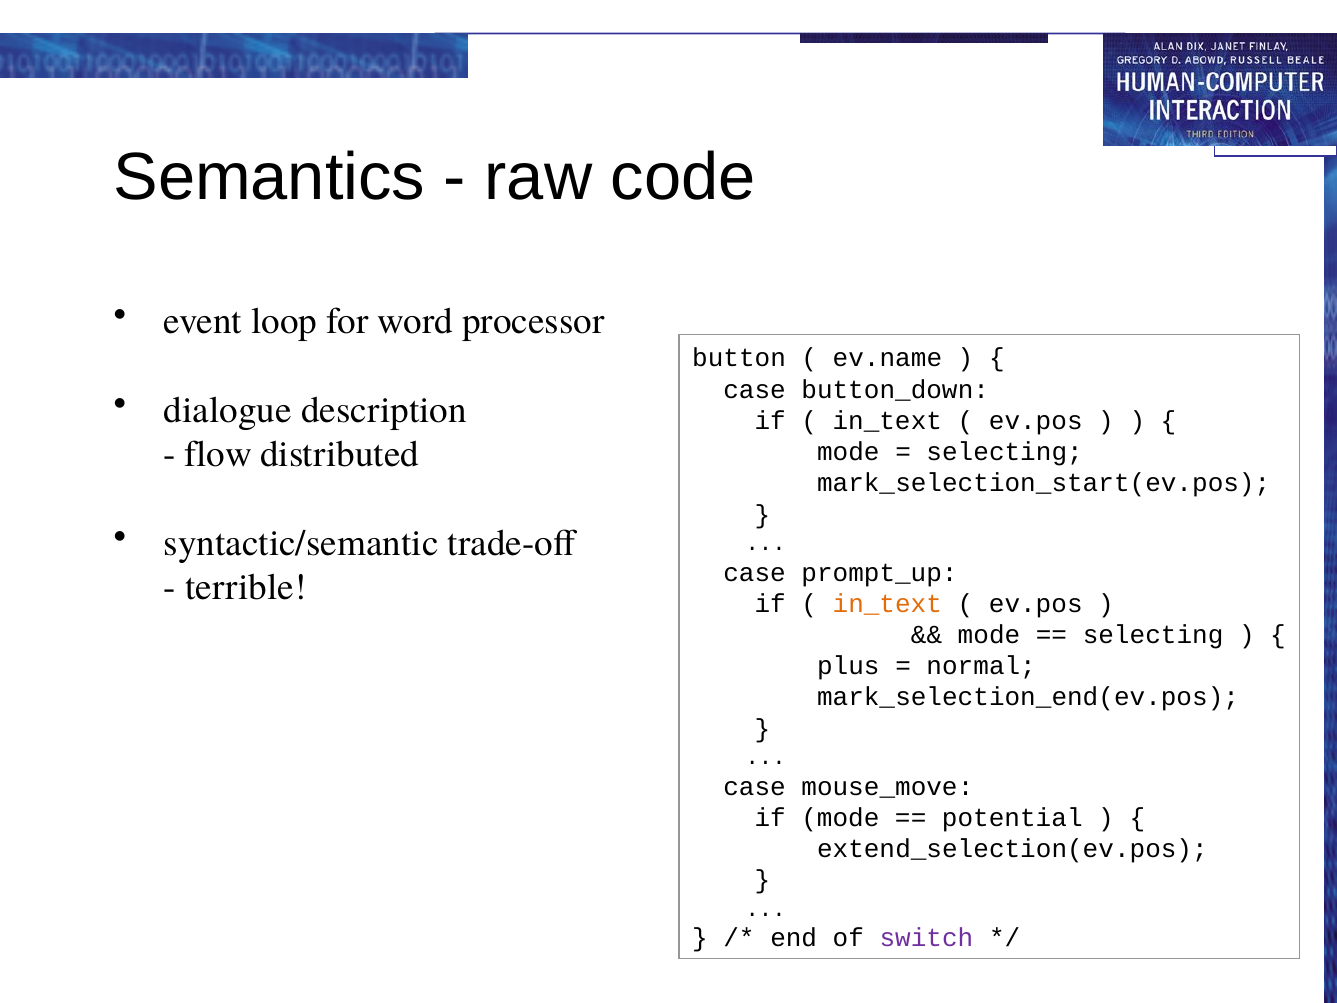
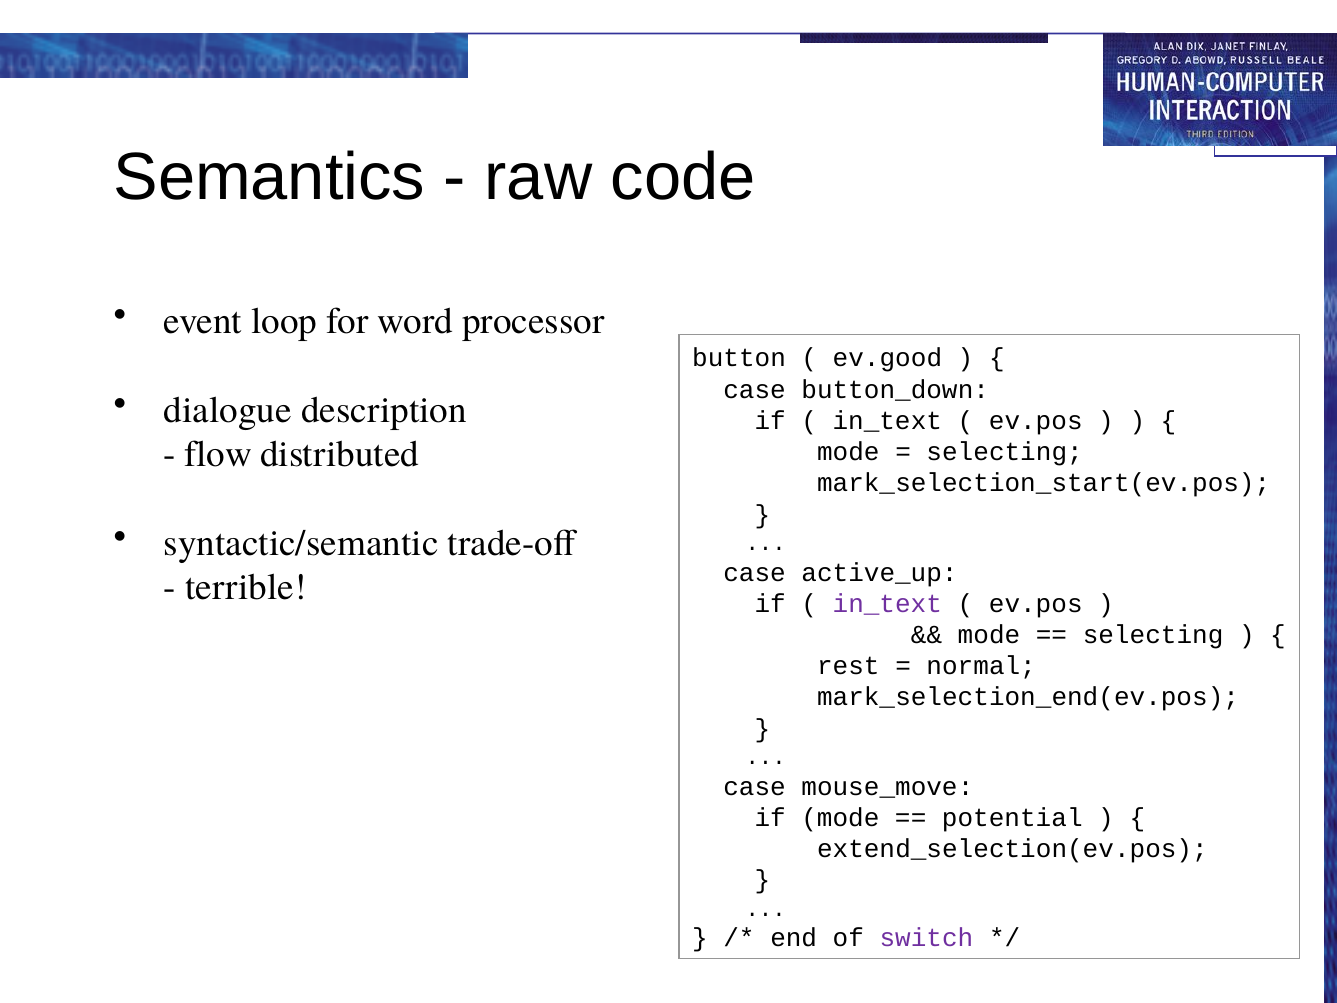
ev.name: ev.name -> ev.good
prompt_up: prompt_up -> active_up
in_text at (887, 603) colour: orange -> purple
plus: plus -> rest
